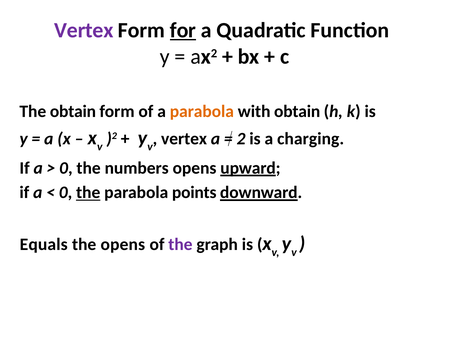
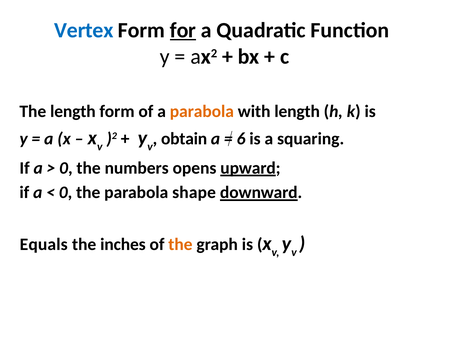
Vertex at (84, 30) colour: purple -> blue
The obtain: obtain -> length
with obtain: obtain -> length
vertex at (184, 139): vertex -> obtain
2: 2 -> 6
charging: charging -> squaring
the at (88, 192) underline: present -> none
points: points -> shape
the opens: opens -> inches
the at (180, 244) colour: purple -> orange
